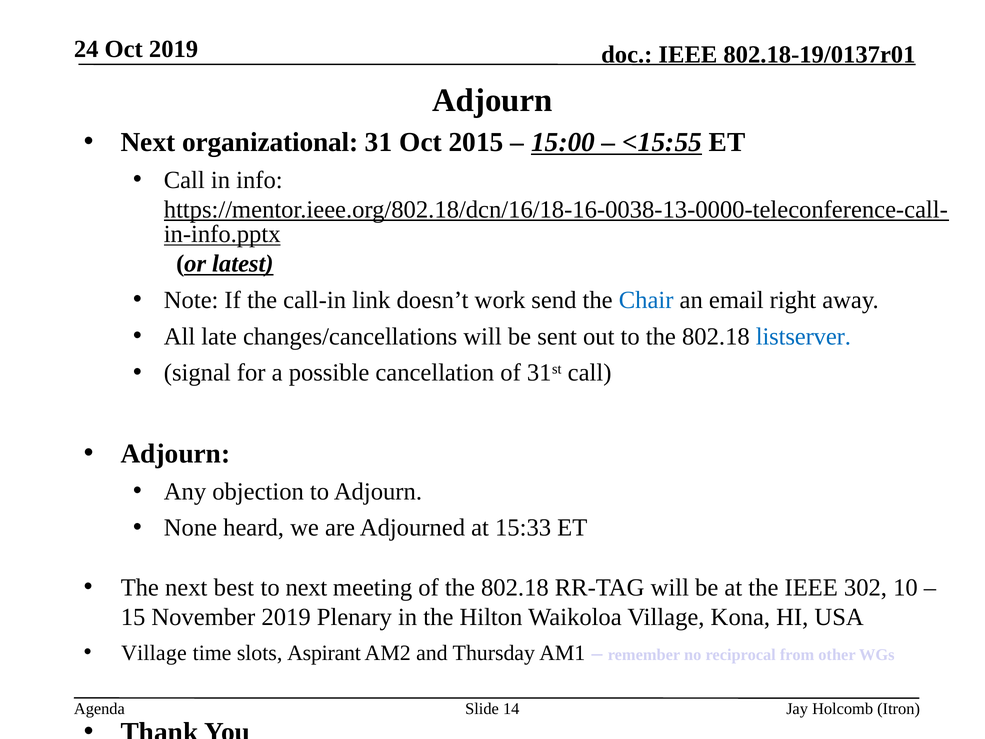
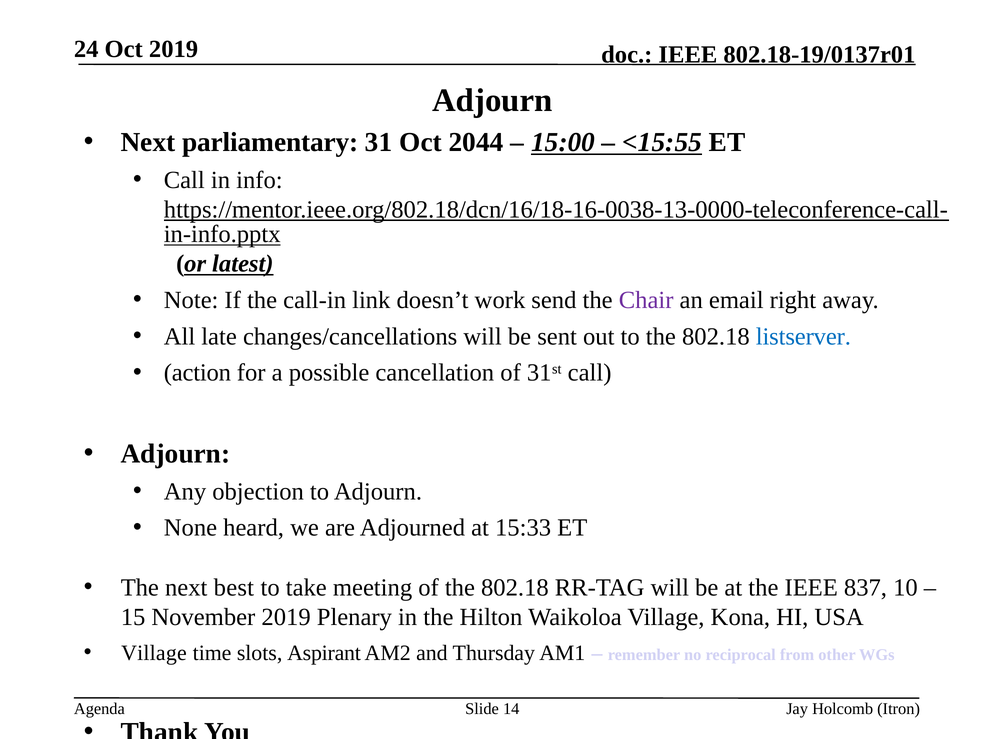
organizational: organizational -> parliamentary
2015: 2015 -> 2044
Chair colour: blue -> purple
signal: signal -> action
to next: next -> take
302: 302 -> 837
